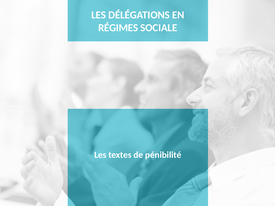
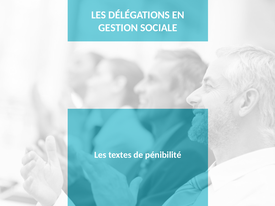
RÉGIMES: RÉGIMES -> GESTION
